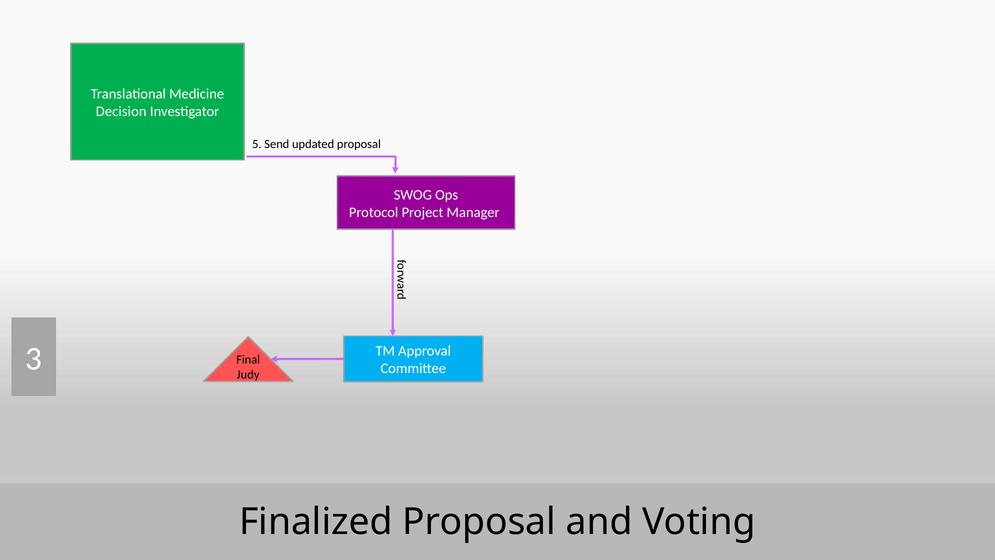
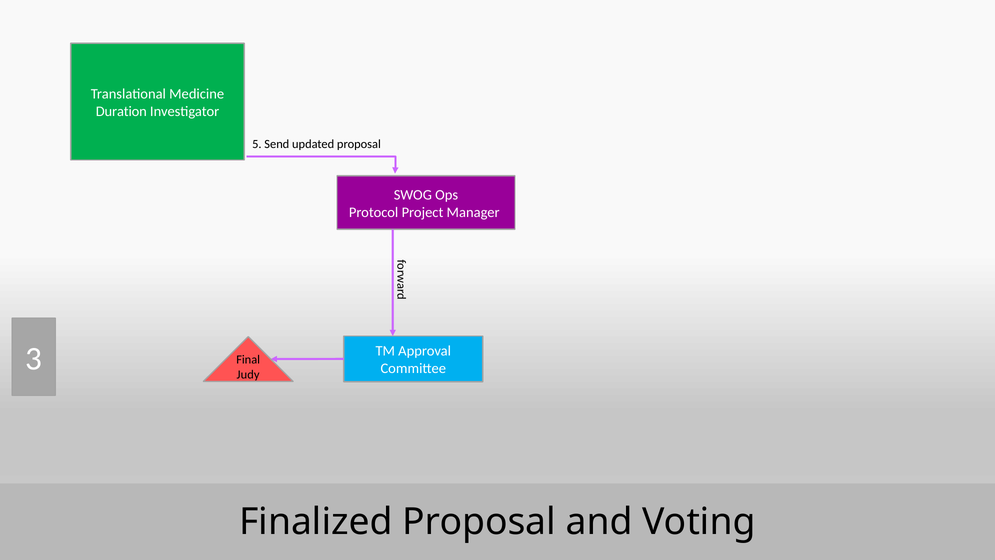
Decision: Decision -> Duration
